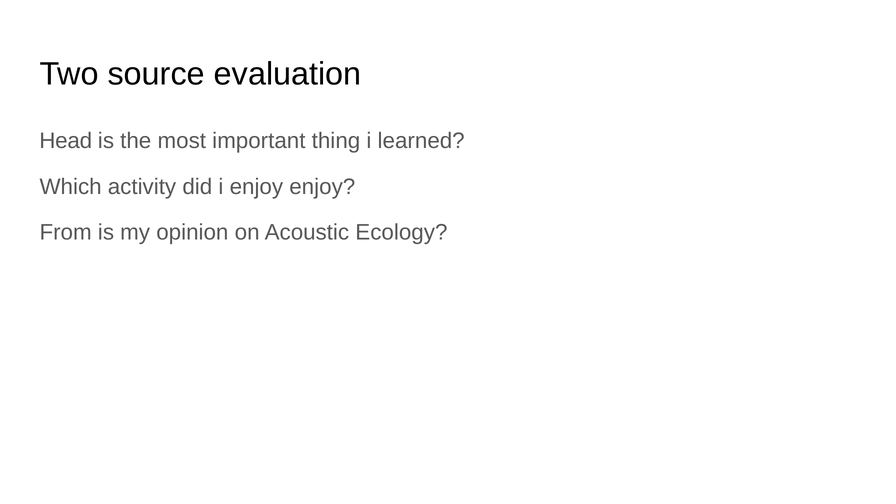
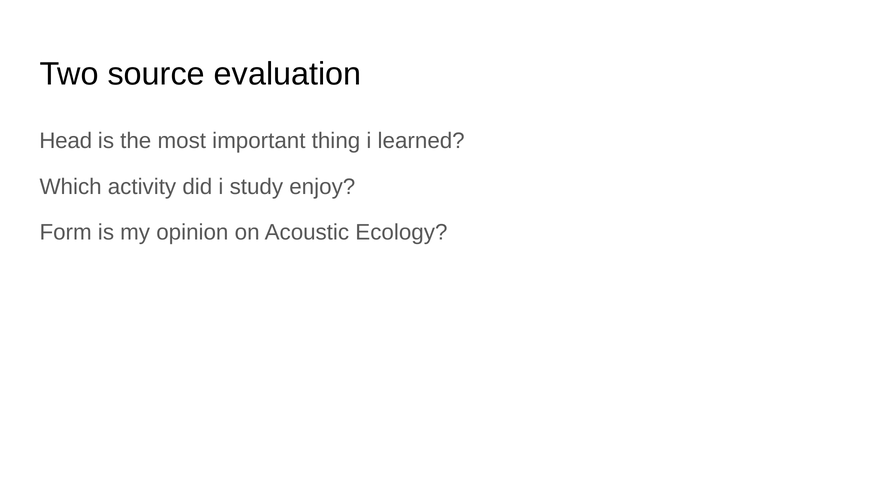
i enjoy: enjoy -> study
From: From -> Form
